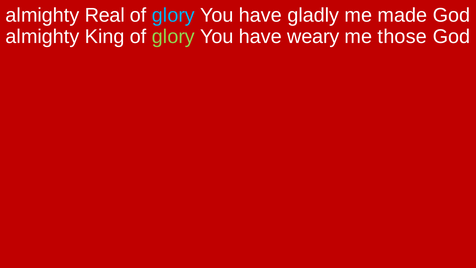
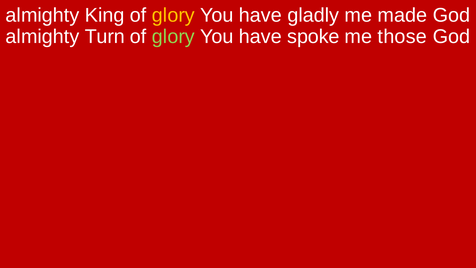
Real: Real -> King
glory at (173, 15) colour: light blue -> yellow
King: King -> Turn
weary: weary -> spoke
